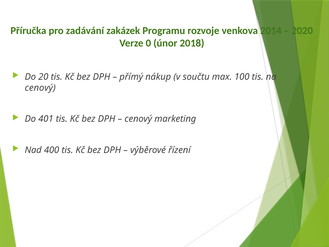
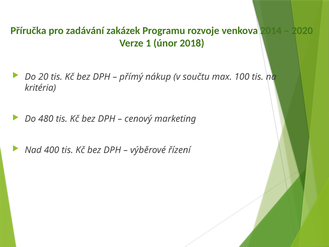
0: 0 -> 1
cenový at (40, 88): cenový -> kritéria
401: 401 -> 480
